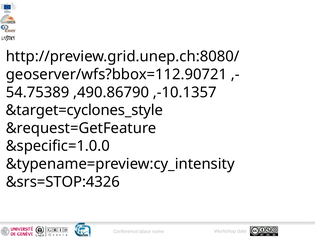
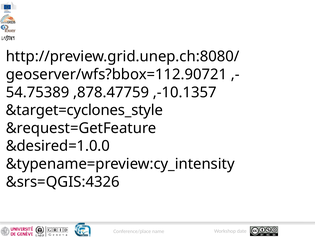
,490.86790: ,490.86790 -> ,878.47759
&specific=1.0.0: &specific=1.0.0 -> &desired=1.0.0
&srs=STOP:4326: &srs=STOP:4326 -> &srs=QGIS:4326
